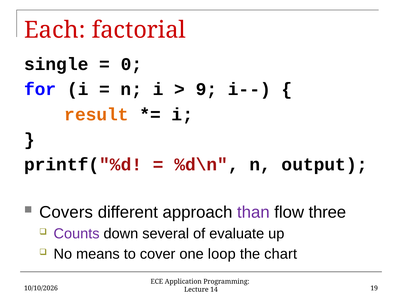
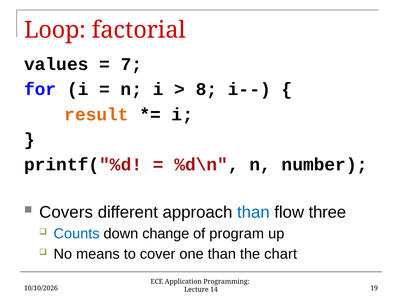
Each: Each -> Loop
single: single -> values
0: 0 -> 7
9: 9 -> 8
output: output -> number
than at (253, 212) colour: purple -> blue
Counts colour: purple -> blue
several: several -> change
evaluate: evaluate -> program
one loop: loop -> than
